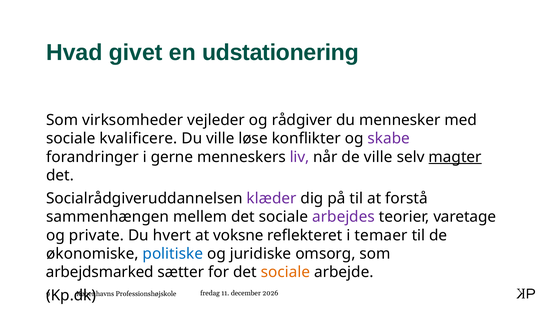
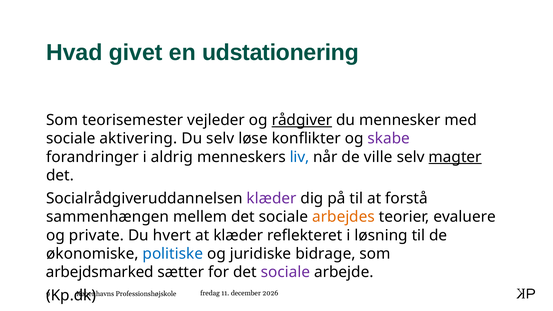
virksomheder: virksomheder -> teorisemester
rådgiver underline: none -> present
kvalificere: kvalificere -> aktivering
Du ville: ville -> selv
gerne: gerne -> aldrig
liv colour: purple -> blue
arbejdes colour: purple -> orange
varetage: varetage -> evaluere
at voksne: voksne -> klæder
temaer: temaer -> løsning
omsorg: omsorg -> bidrage
sociale at (286, 272) colour: orange -> purple
